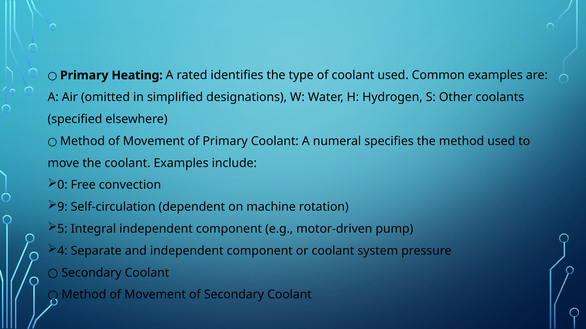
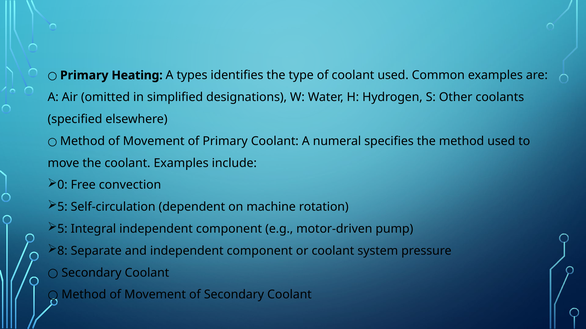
rated: rated -> types
9 at (62, 207): 9 -> 5
4: 4 -> 8
